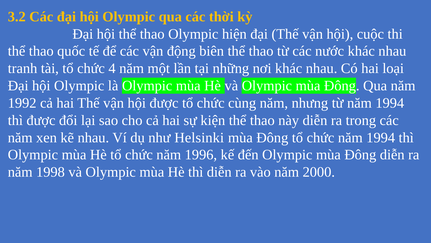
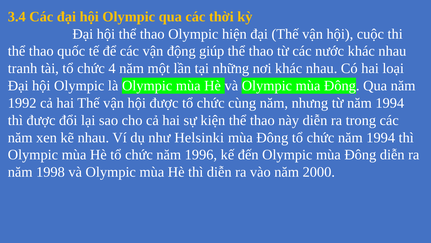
3.2: 3.2 -> 3.4
biên: biên -> giúp
